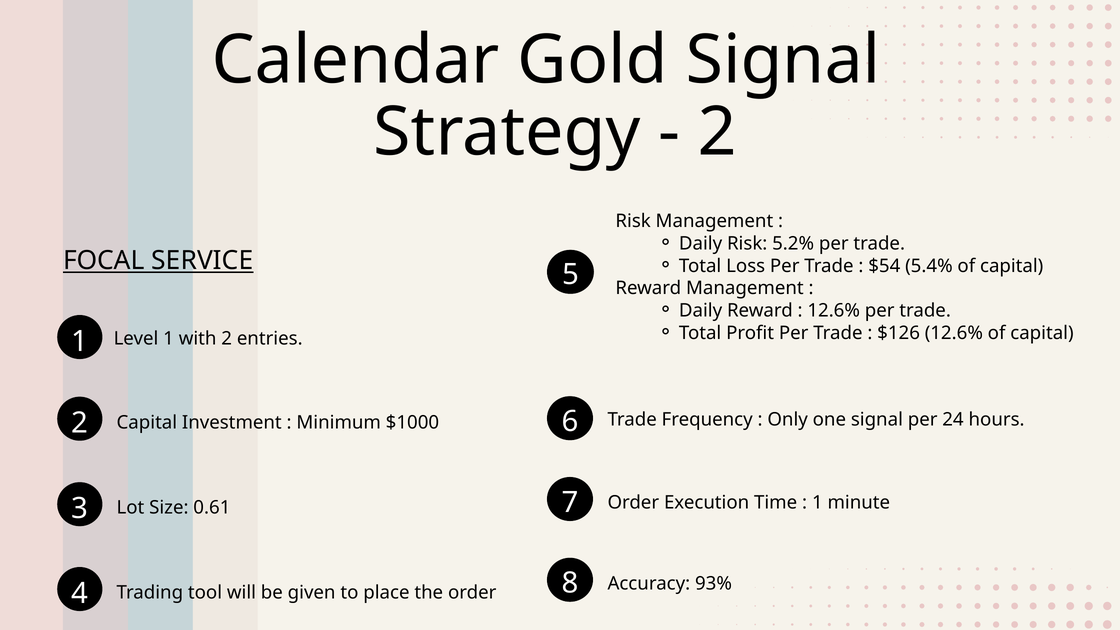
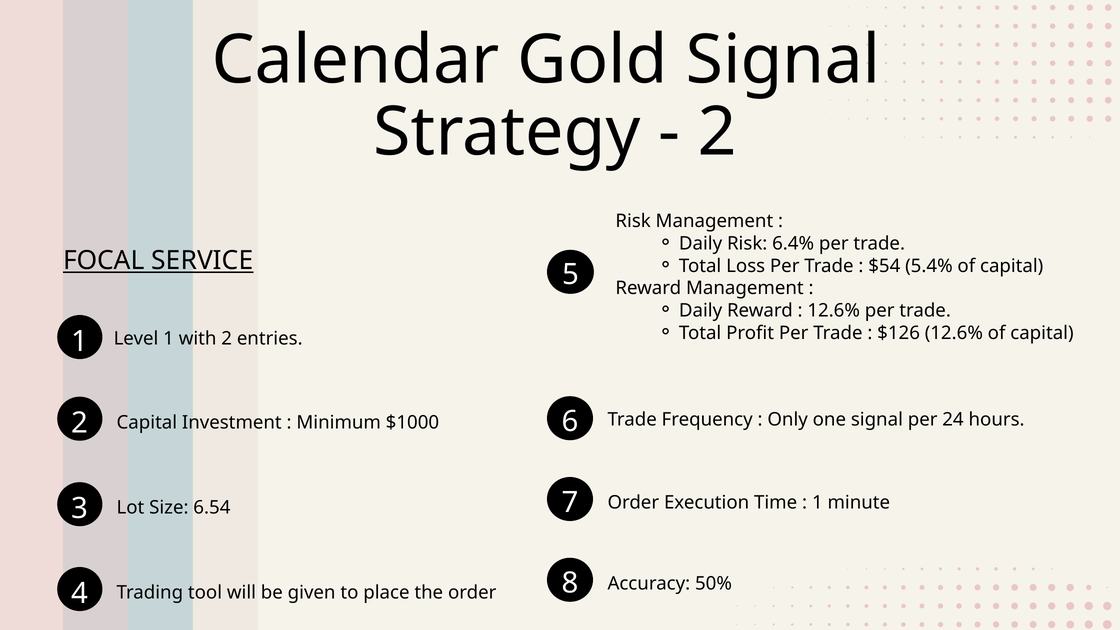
5.2%: 5.2% -> 6.4%
0.61: 0.61 -> 6.54
93%: 93% -> 50%
